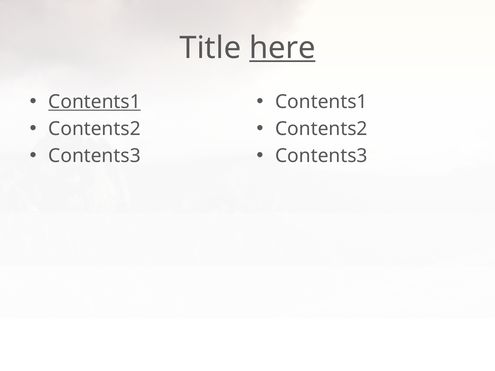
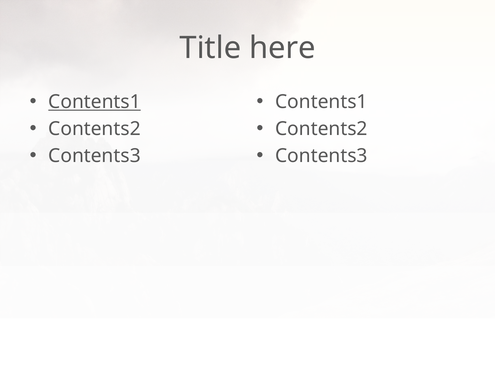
here underline: present -> none
